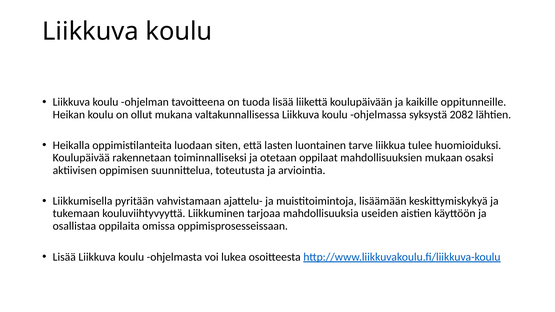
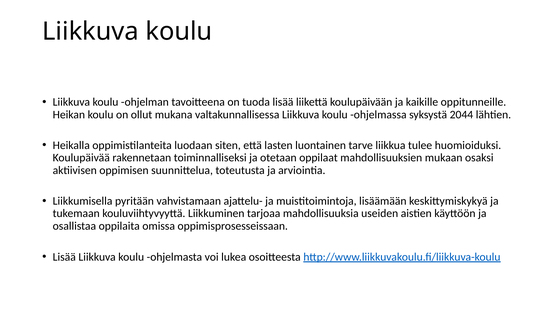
2082: 2082 -> 2044
